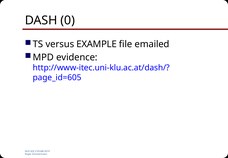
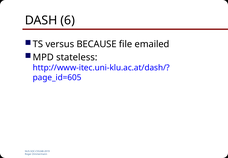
0: 0 -> 6
EXAMPLE: EXAMPLE -> BECAUSE
evidence: evidence -> stateless
